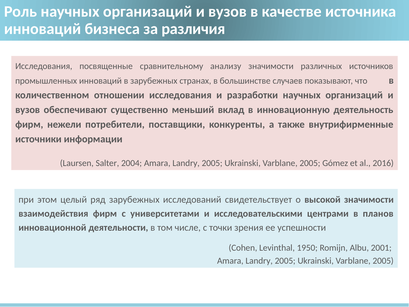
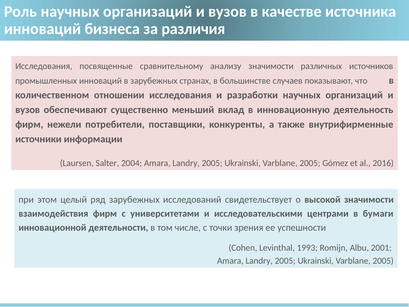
планов: планов -> бумаги
1950: 1950 -> 1993
